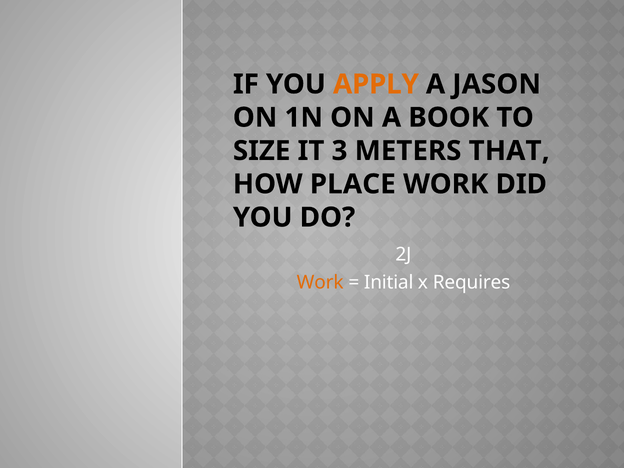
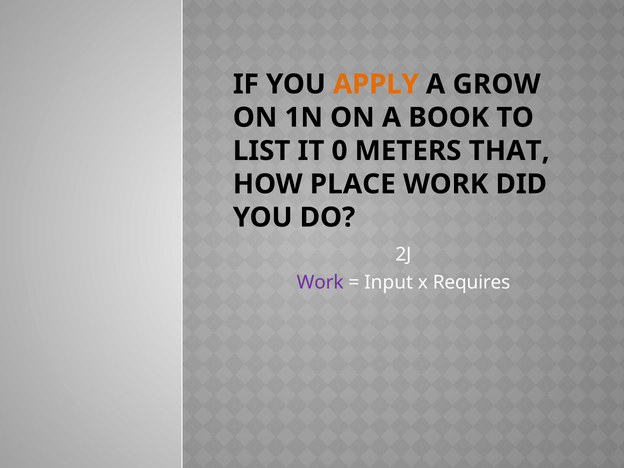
JASON: JASON -> GROW
SIZE: SIZE -> LIST
3: 3 -> 0
Work at (320, 282) colour: orange -> purple
Initial: Initial -> Input
